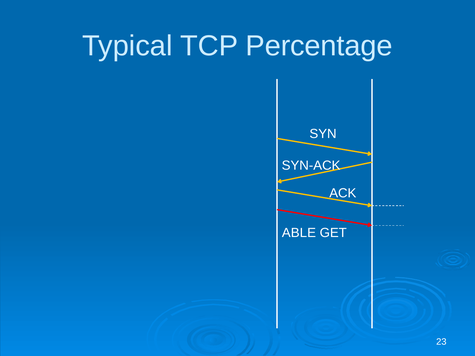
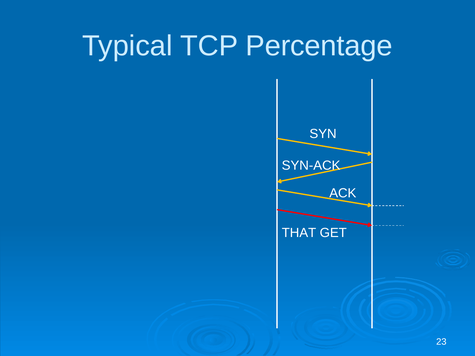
ABLE: ABLE -> THAT
